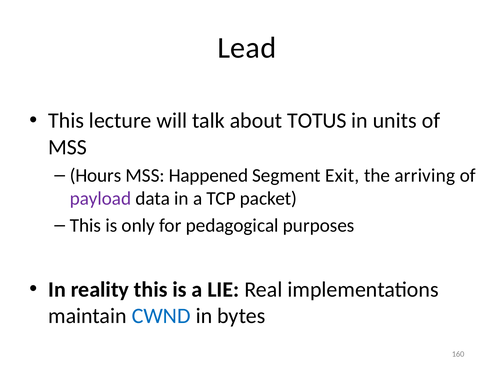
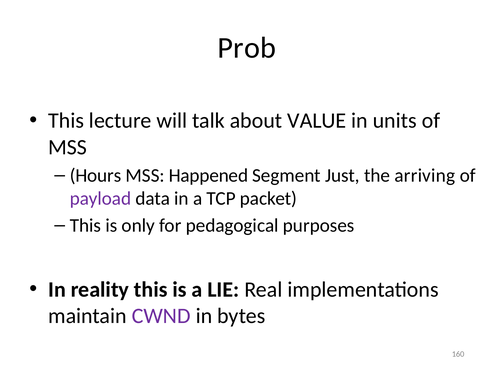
Lead: Lead -> Prob
TOTUS: TOTUS -> VALUE
Exit: Exit -> Just
CWND colour: blue -> purple
